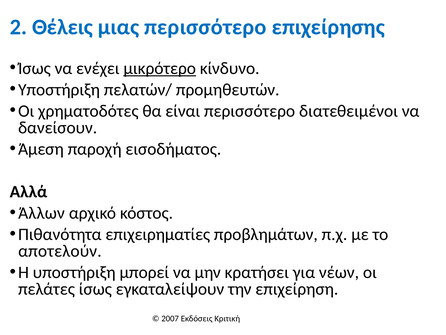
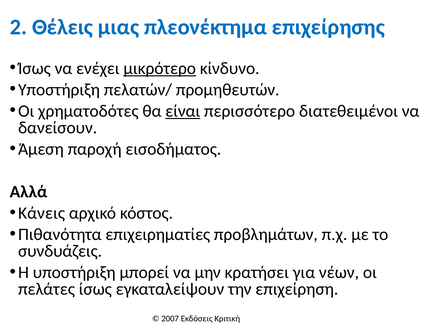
μιας περισσότερο: περισσότερο -> πλεονέκτημα
είναι underline: none -> present
Άλλων: Άλλων -> Κάνεις
αποτελούν: αποτελούν -> συνδυάζεις
